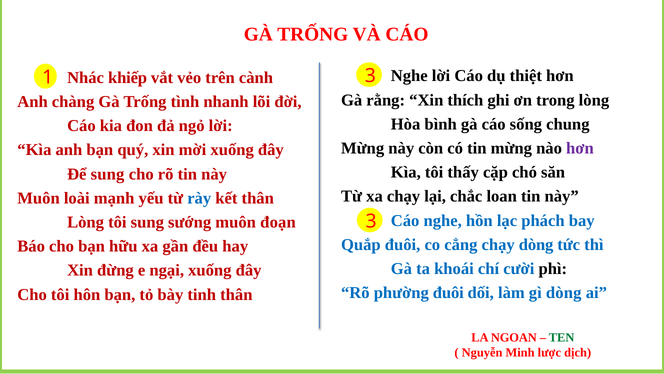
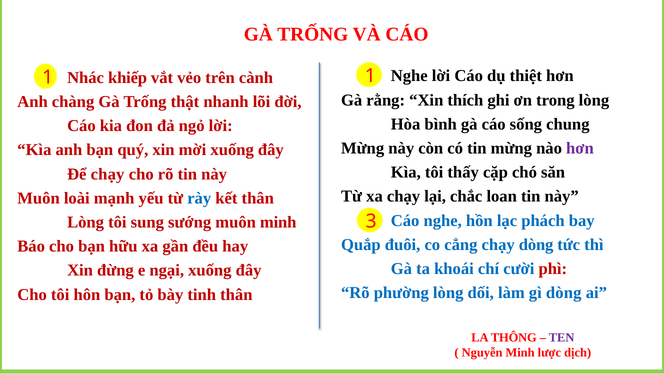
1 3: 3 -> 1
tình: tình -> thật
Để sung: sung -> chạy
muôn đoạn: đoạn -> minh
phì colour: black -> red
phường đuôi: đuôi -> lòng
NGOAN: NGOAN -> THÔNG
TEN colour: green -> purple
